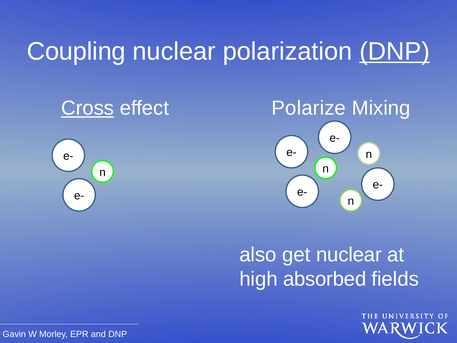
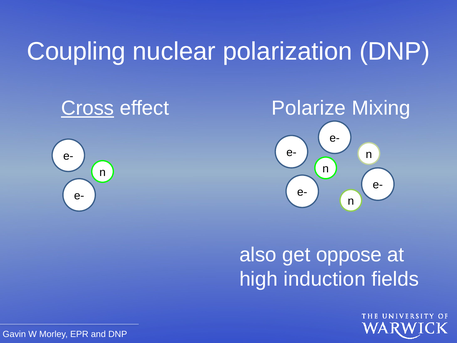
DNP at (395, 51) underline: present -> none
get nuclear: nuclear -> oppose
absorbed: absorbed -> induction
